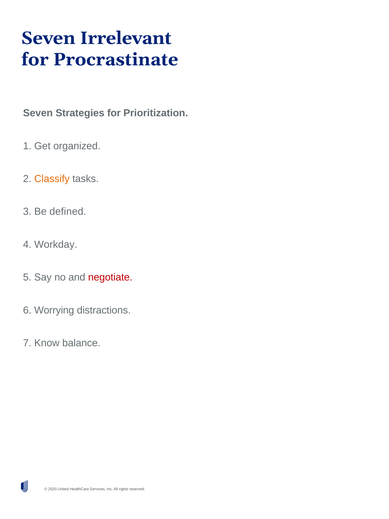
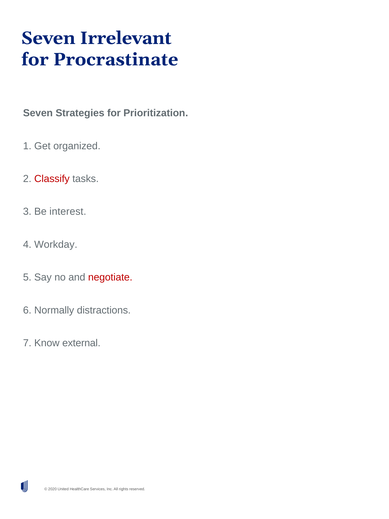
Classify colour: orange -> red
defined: defined -> interest
Worrying: Worrying -> Normally
balance: balance -> external
